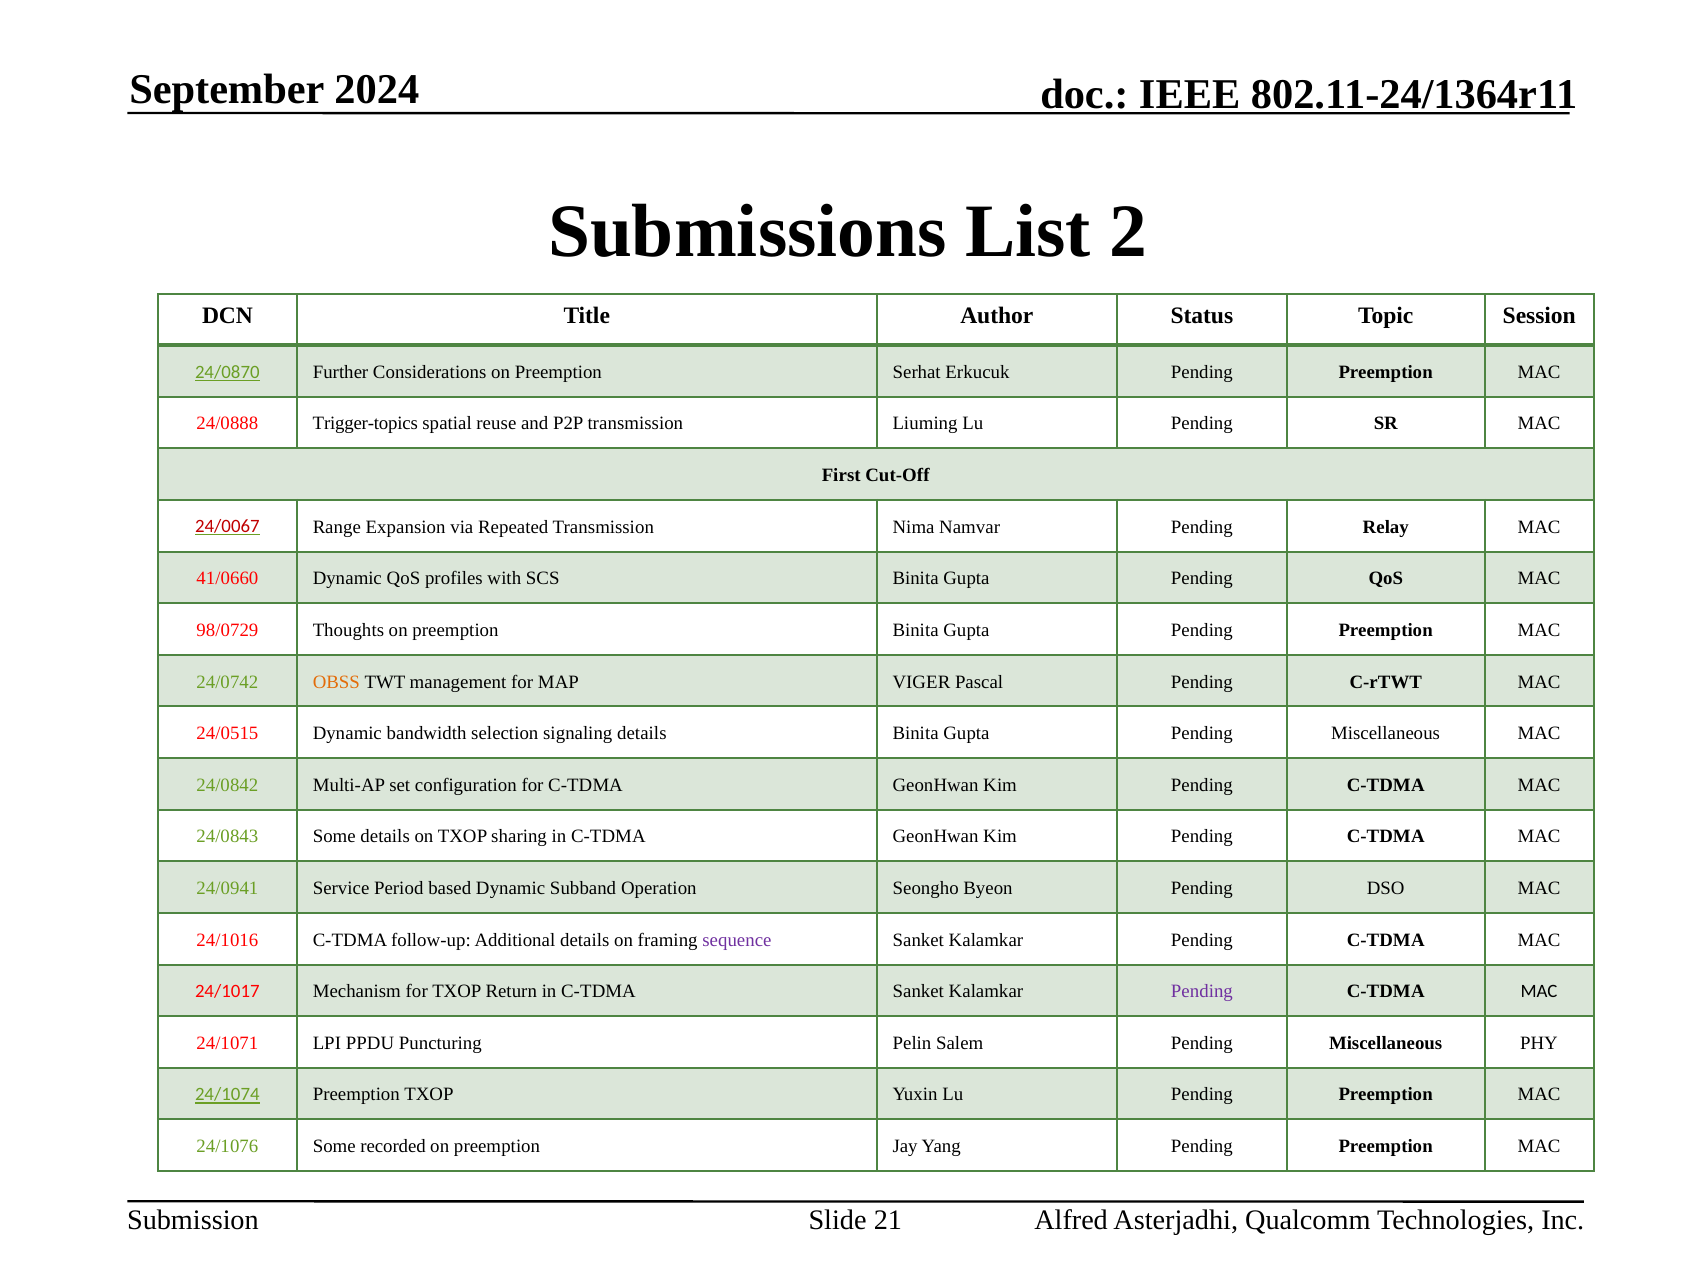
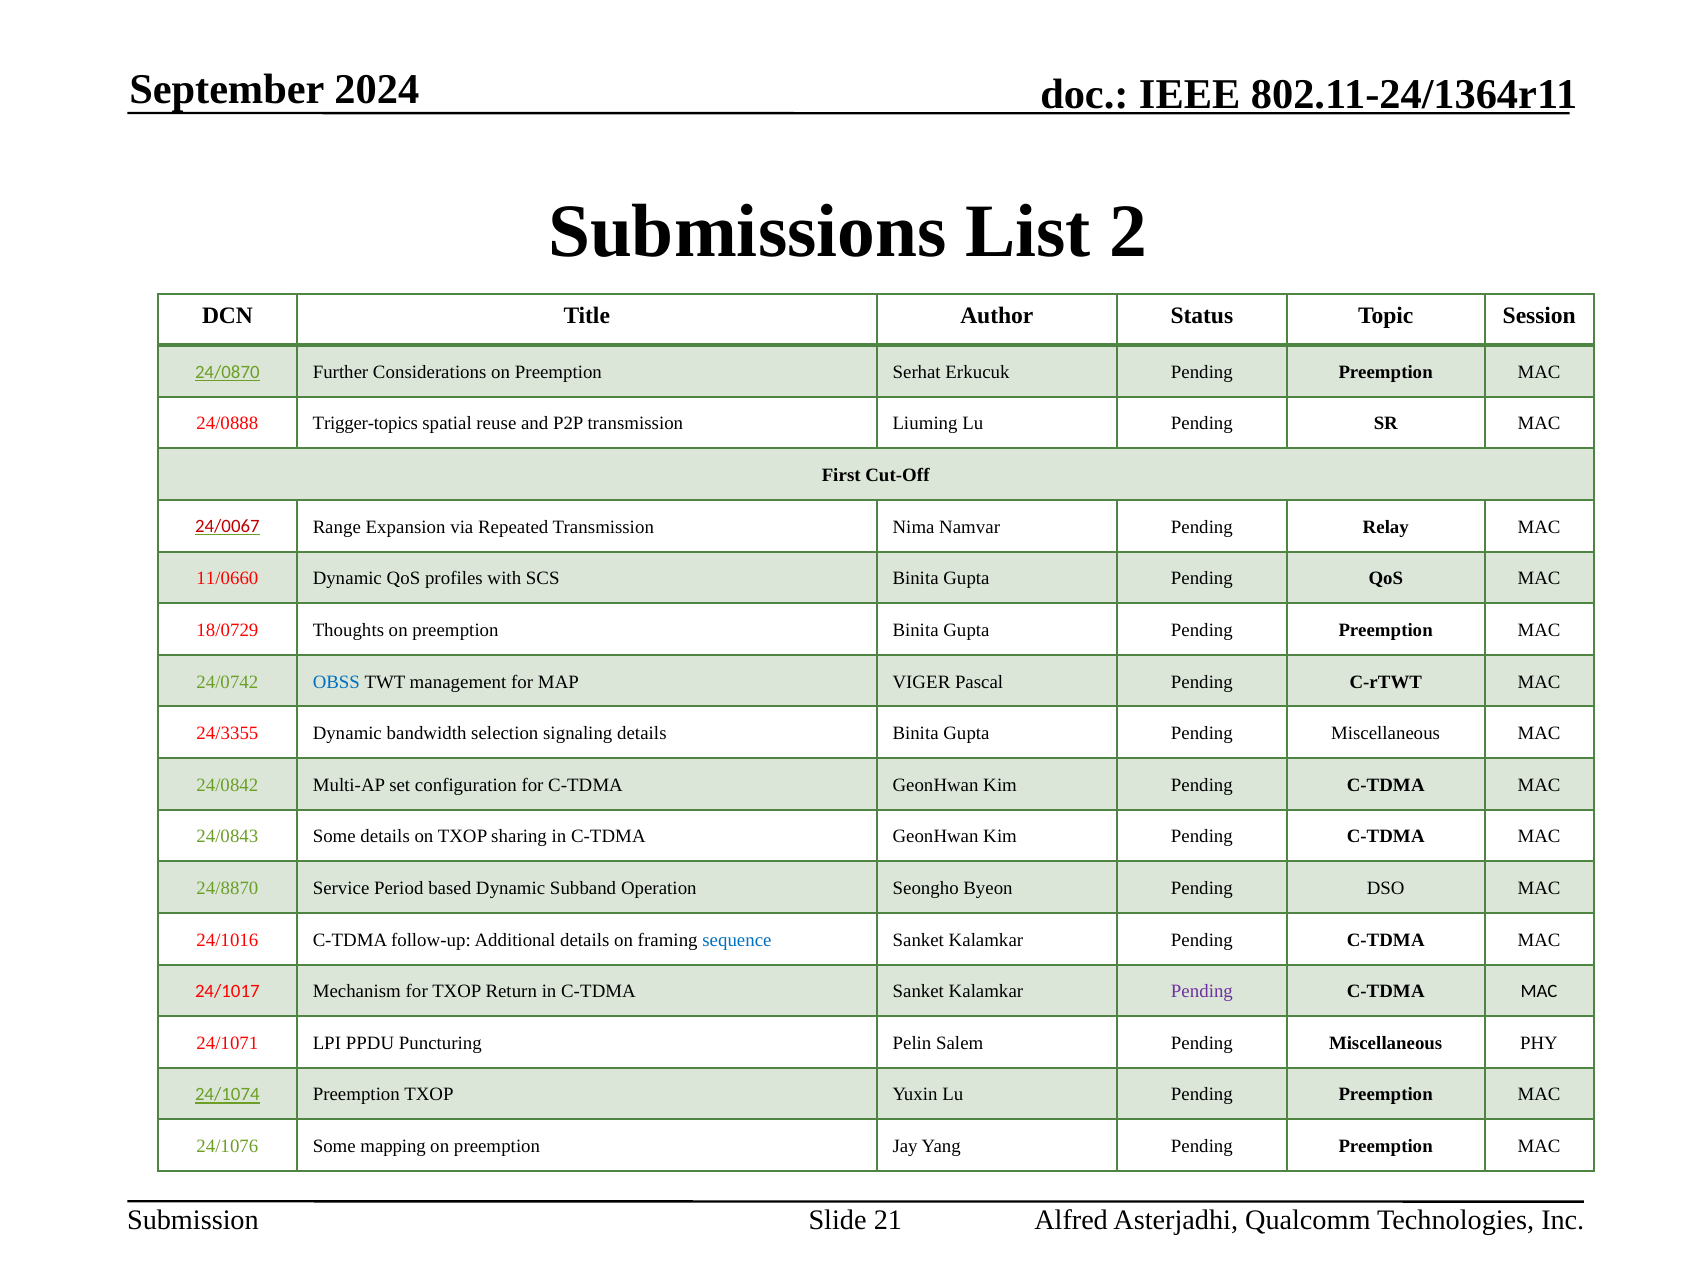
41/0660: 41/0660 -> 11/0660
98/0729: 98/0729 -> 18/0729
OBSS colour: orange -> blue
24/0515: 24/0515 -> 24/3355
24/0941: 24/0941 -> 24/8870
sequence colour: purple -> blue
recorded: recorded -> mapping
